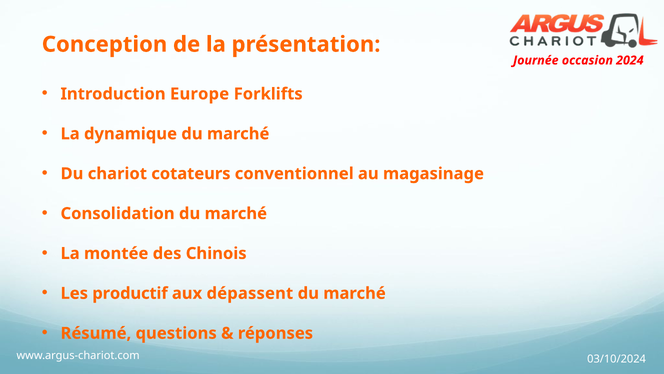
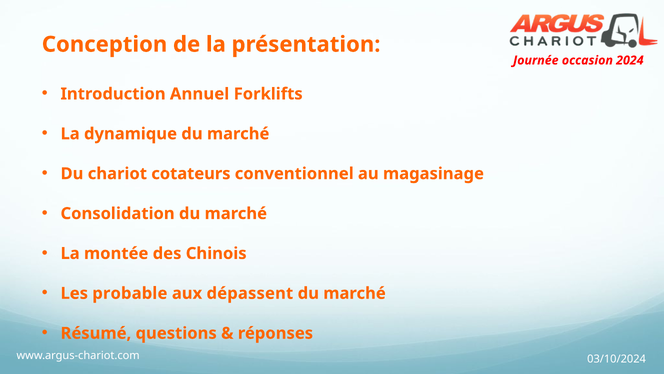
Europe: Europe -> Annuel
productif: productif -> probable
